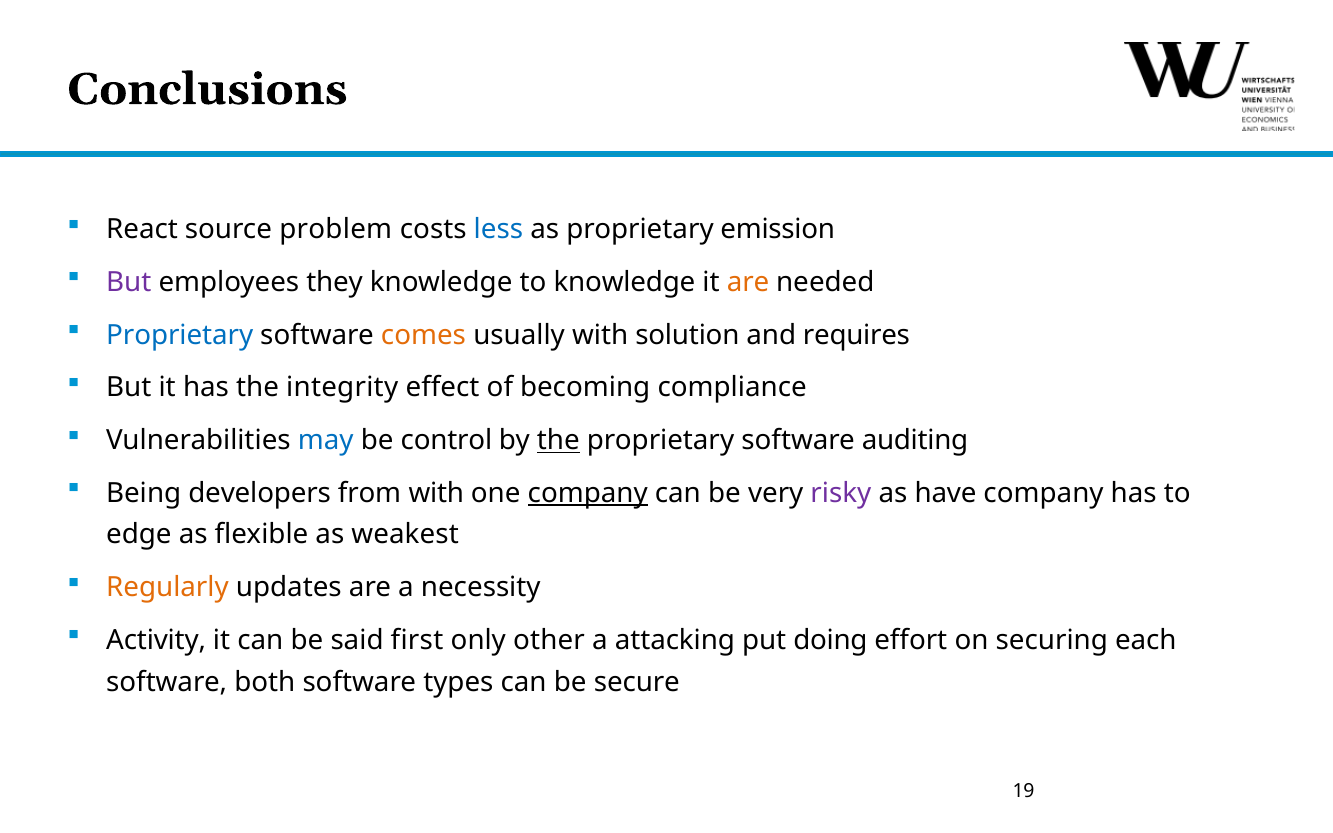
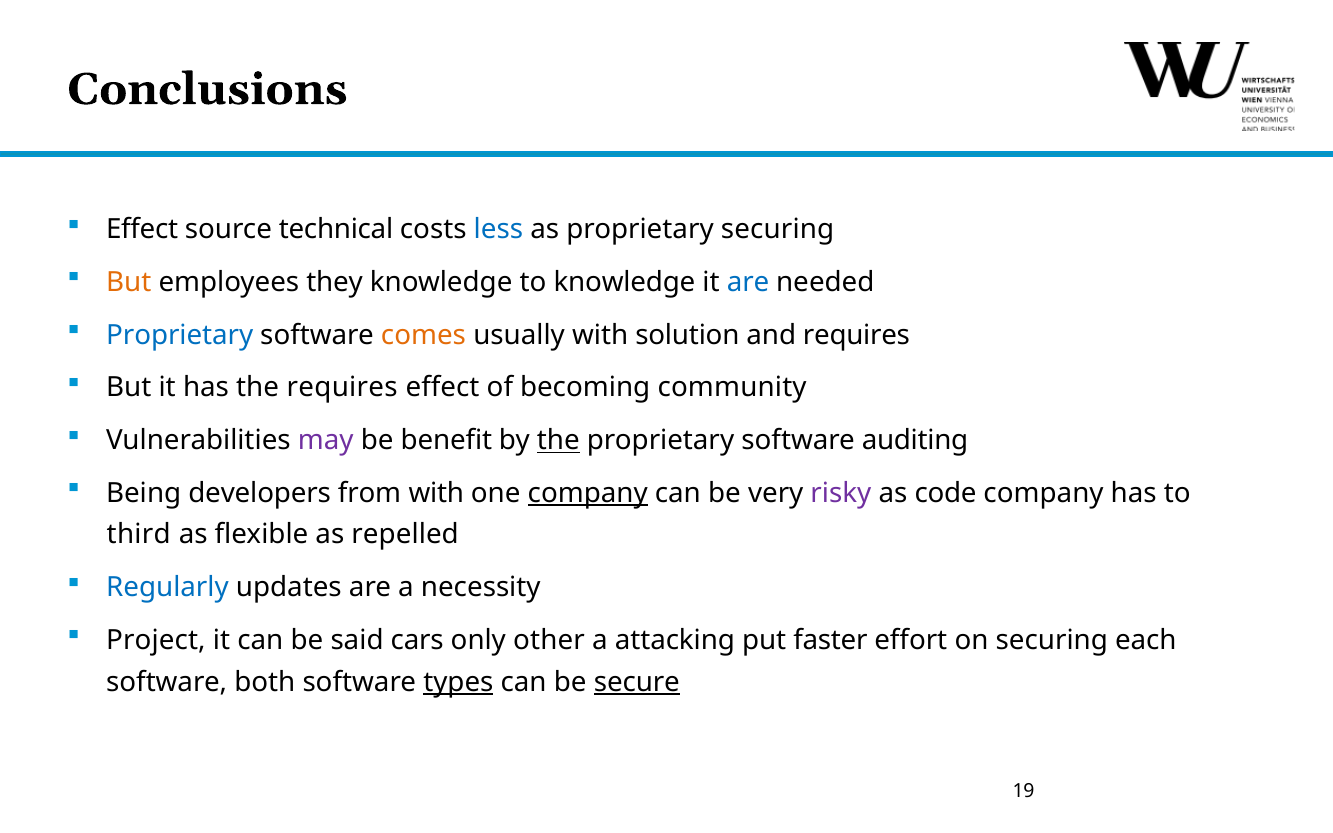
React at (142, 230): React -> Effect
problem: problem -> technical
proprietary emission: emission -> securing
But at (129, 282) colour: purple -> orange
are at (748, 282) colour: orange -> blue
the integrity: integrity -> requires
compliance: compliance -> community
may colour: blue -> purple
control: control -> benefit
have: have -> code
edge: edge -> third
weakest: weakest -> repelled
Regularly colour: orange -> blue
Activity: Activity -> Project
first: first -> cars
doing: doing -> faster
types underline: none -> present
secure underline: none -> present
